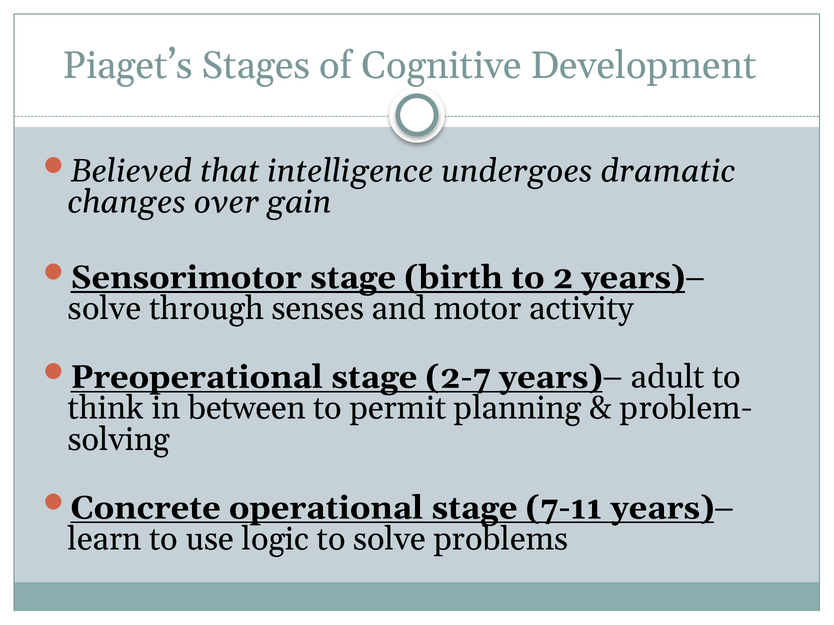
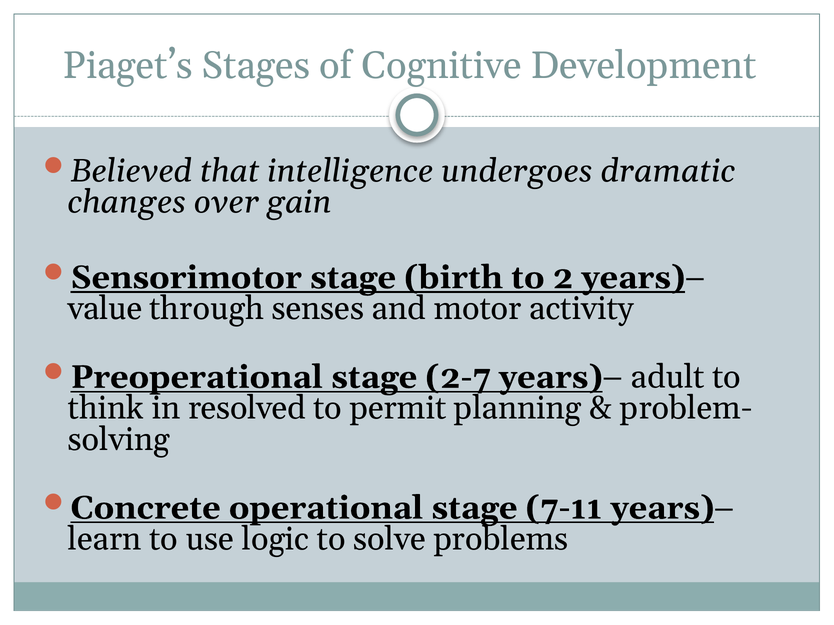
solve at (105, 309): solve -> value
between: between -> resolved
